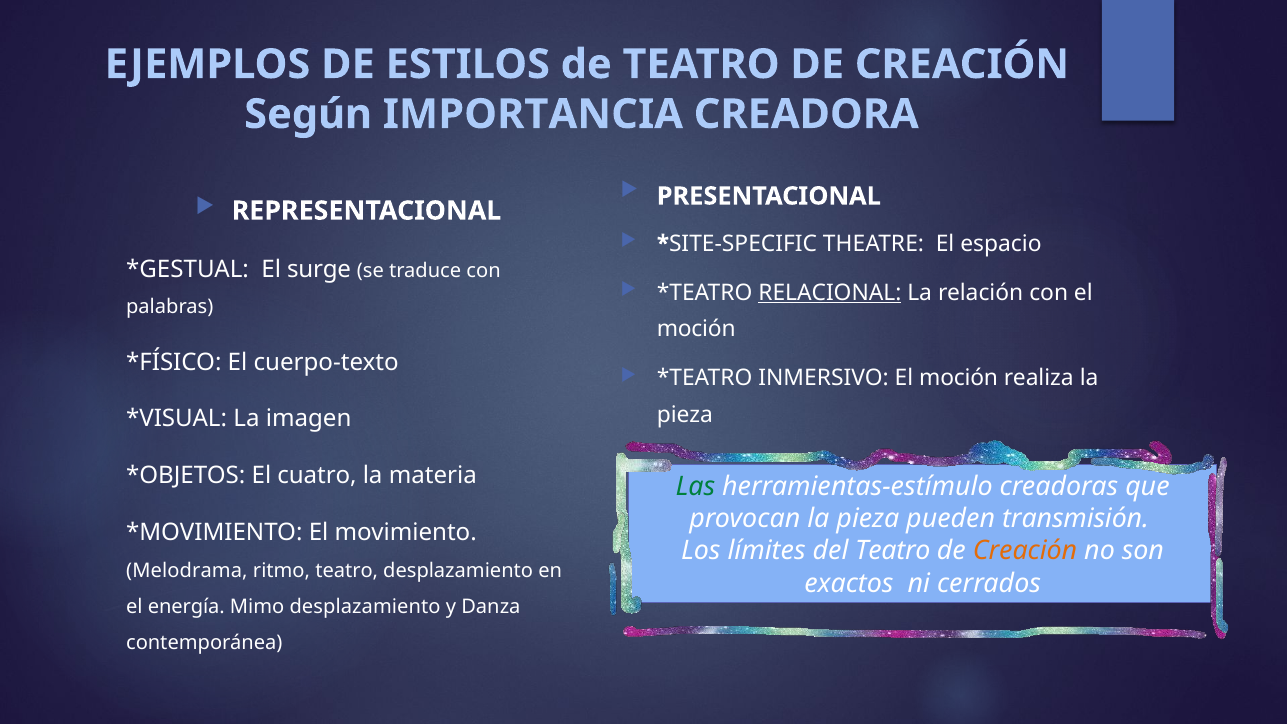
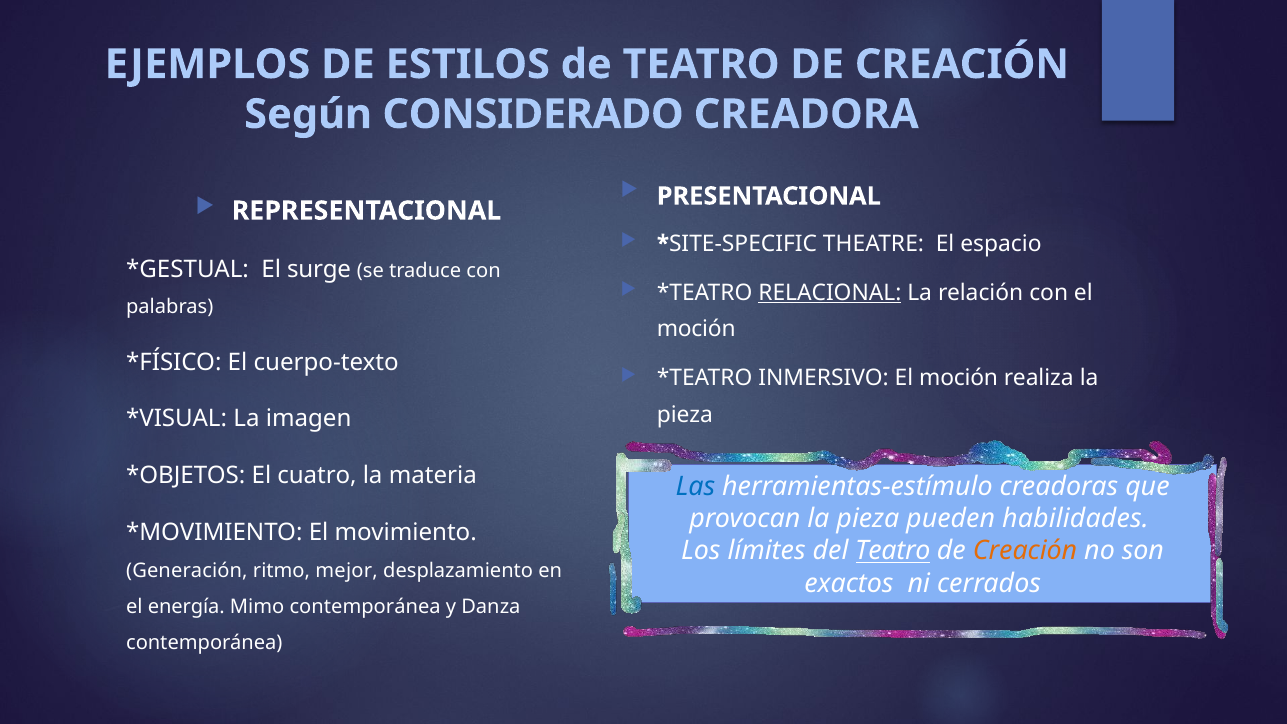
IMPORTANCIA: IMPORTANCIA -> CONSIDERADO
Las colour: green -> blue
transmisión: transmisión -> habilidades
Teatro at (893, 551) underline: none -> present
Melodrama: Melodrama -> Generación
ritmo teatro: teatro -> mejor
Mimo desplazamiento: desplazamiento -> contemporánea
